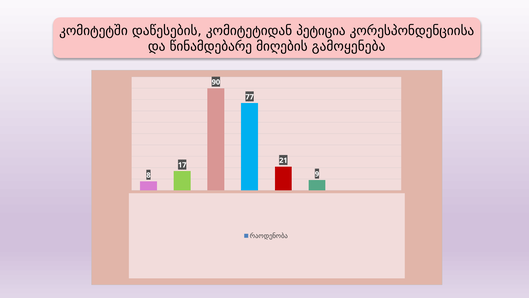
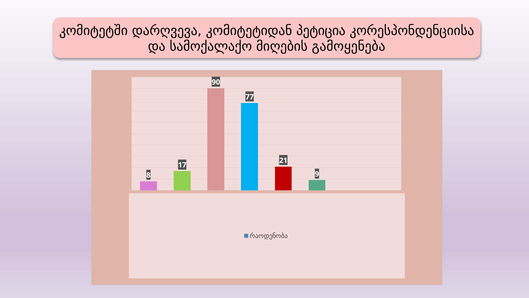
დაწესების: დაწესების -> დარღვევა
წინამდებარე: წინამდებარე -> სამოქალაქო
